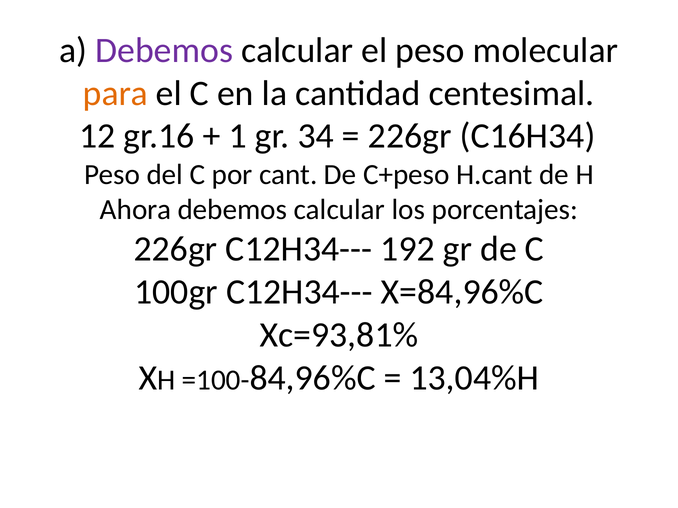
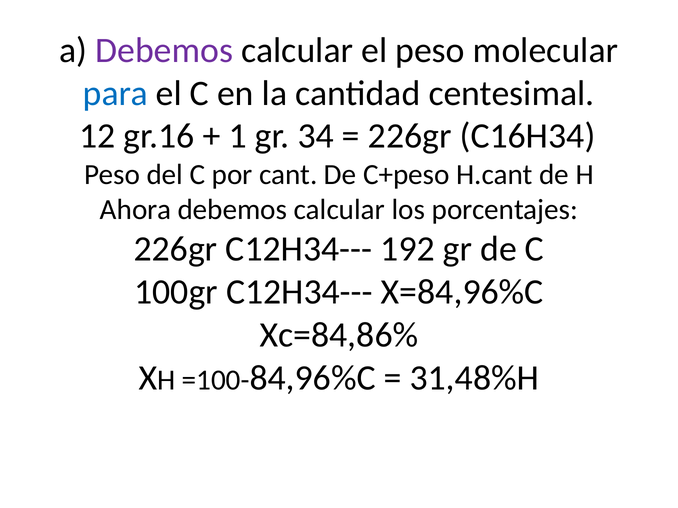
para colour: orange -> blue
Xc=93,81%: Xc=93,81% -> Xc=84,86%
13,04%H: 13,04%H -> 31,48%H
